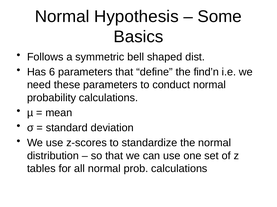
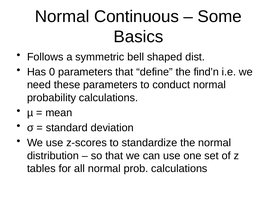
Hypothesis: Hypothesis -> Continuous
6: 6 -> 0
